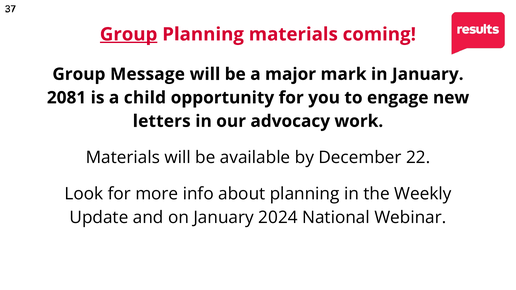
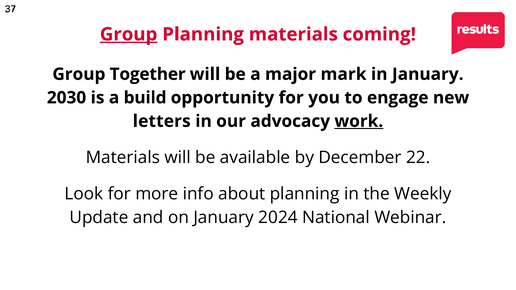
Message: Message -> Together
2081: 2081 -> 2030
child: child -> build
work underline: none -> present
